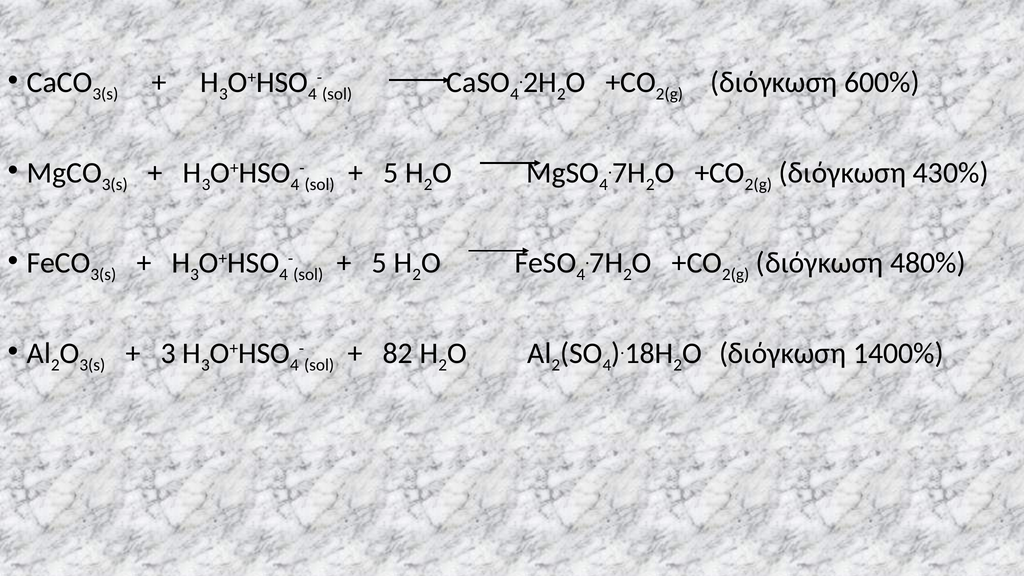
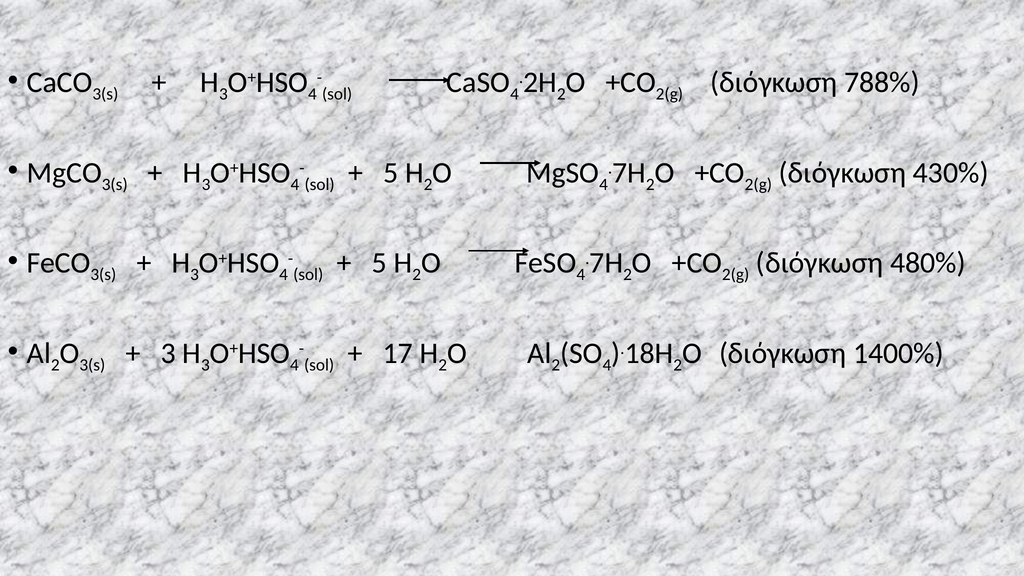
600%: 600% -> 788%
82: 82 -> 17
